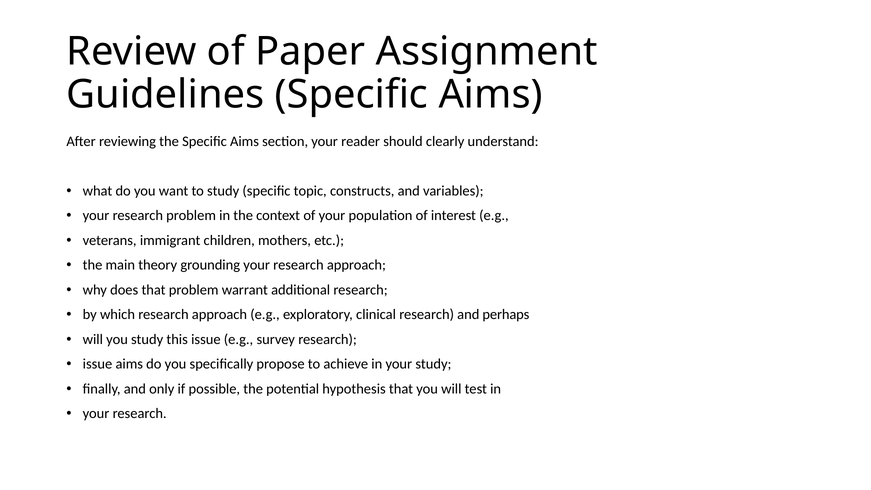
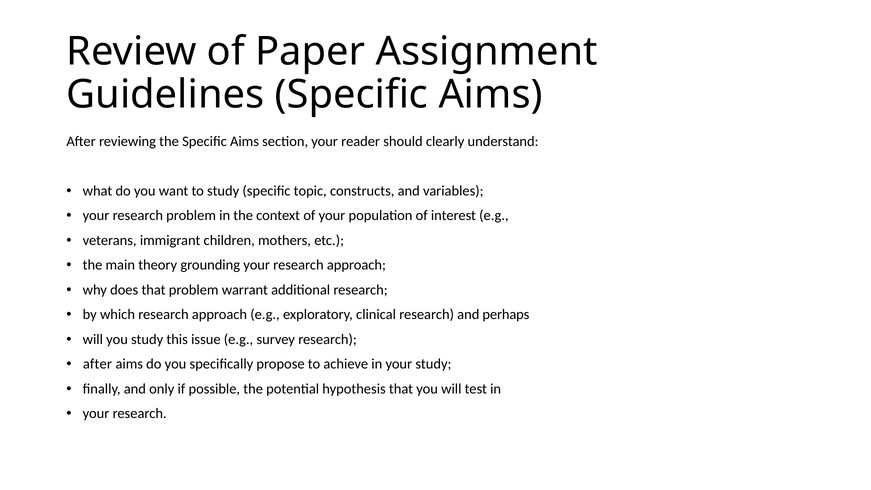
issue at (97, 364): issue -> after
